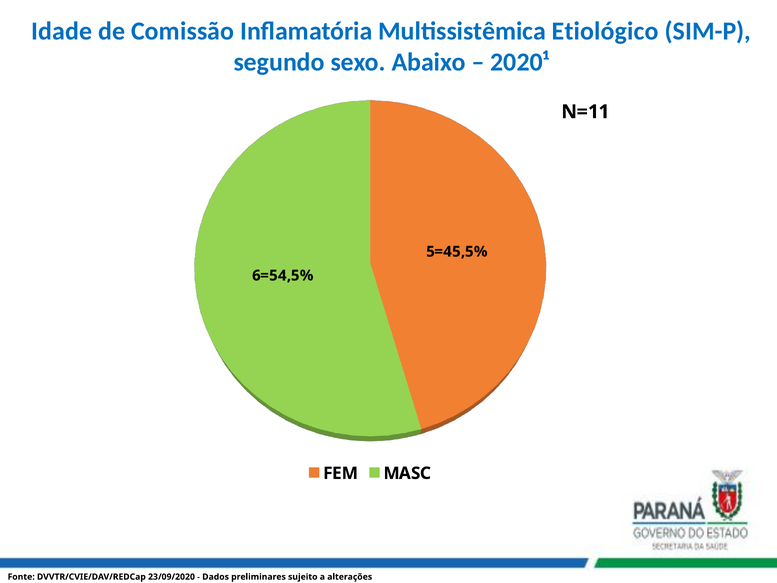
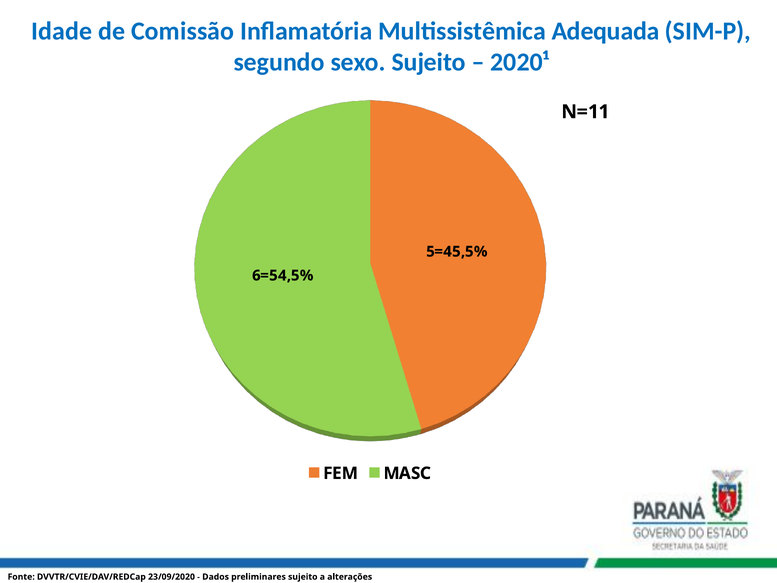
Etiológico: Etiológico -> Adequada
sexo Abaixo: Abaixo -> Sujeito
